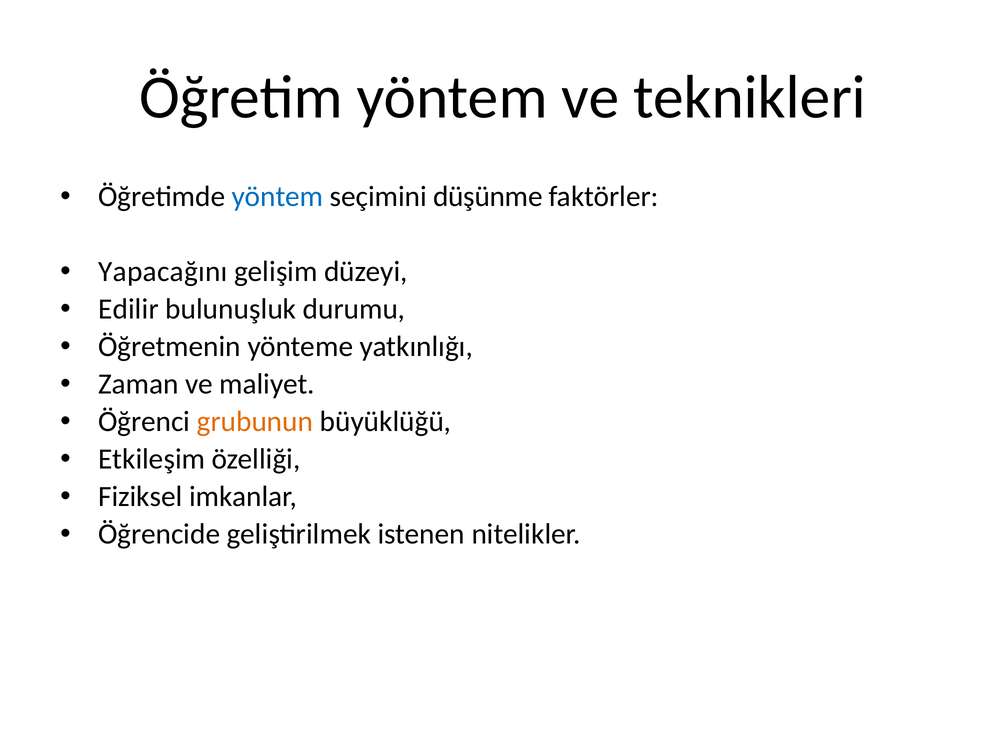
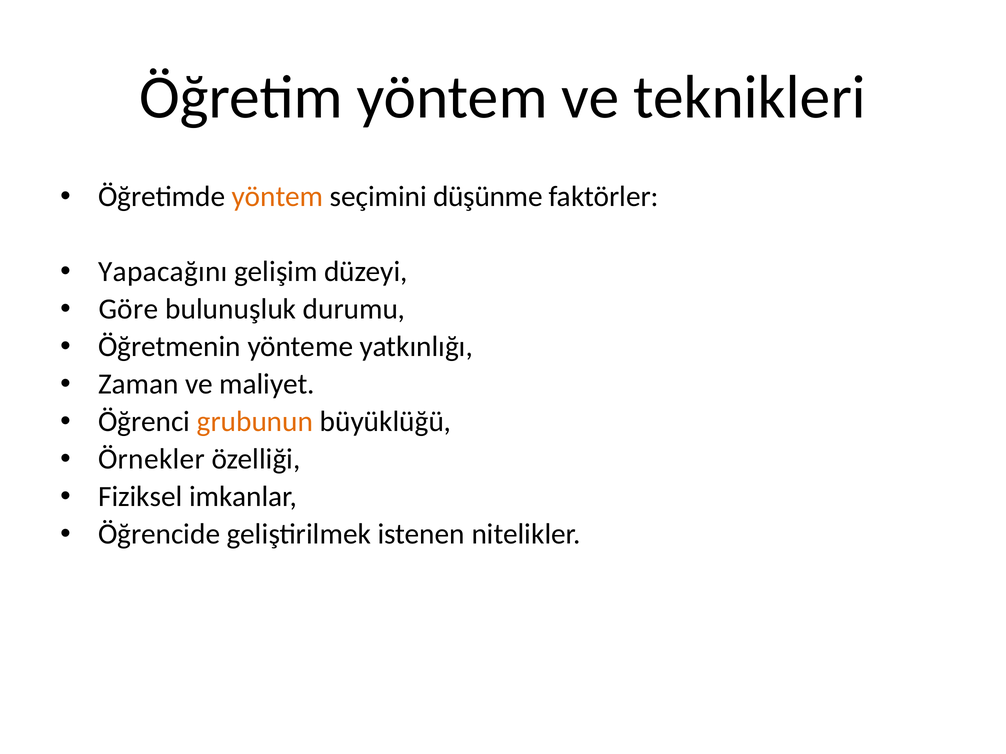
yöntem at (277, 197) colour: blue -> orange
Edilir: Edilir -> Göre
Etkileşim: Etkileşim -> Örnekler
